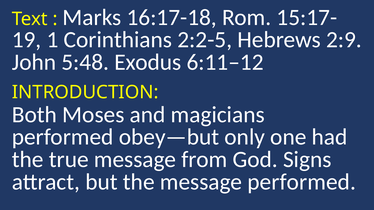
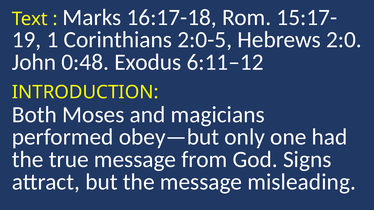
2:2-5: 2:2-5 -> 2:0-5
2:9: 2:9 -> 2:0
5:48: 5:48 -> 0:48
message performed: performed -> misleading
